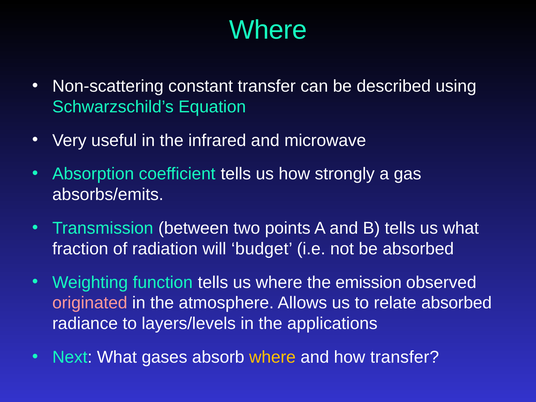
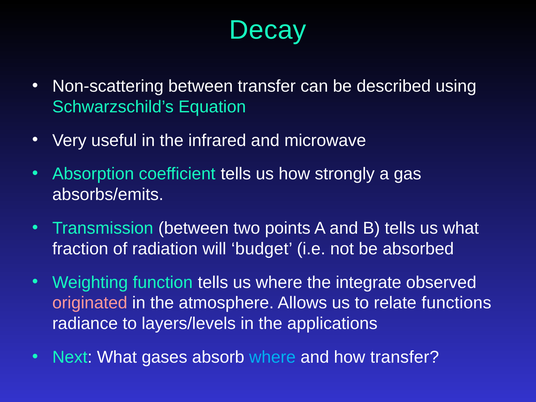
Where at (268, 30): Where -> Decay
Non-scattering constant: constant -> between
emission: emission -> integrate
relate absorbed: absorbed -> functions
where at (272, 357) colour: yellow -> light blue
